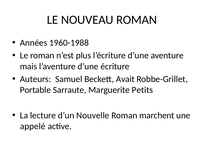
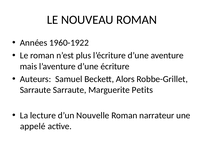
1960-1988: 1960-1988 -> 1960-1922
Avait: Avait -> Alors
Portable at (35, 90): Portable -> Sarraute
marchent: marchent -> narrateur
